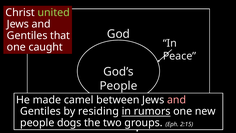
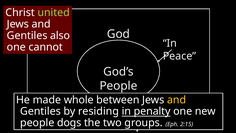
that: that -> also
caught: caught -> cannot
camel: camel -> whole
and at (177, 100) colour: pink -> yellow
rumors: rumors -> penalty
